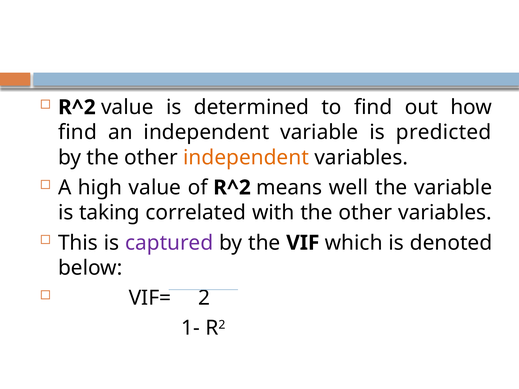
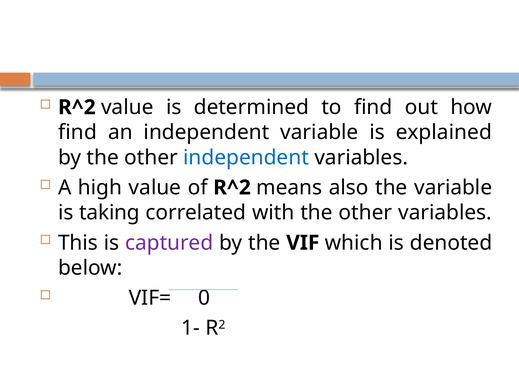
predicted: predicted -> explained
independent at (246, 158) colour: orange -> blue
well: well -> also
2: 2 -> 0
